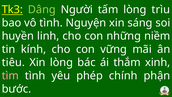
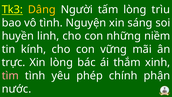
Dâng colour: light green -> yellow
tiêu: tiêu -> trực
bước: bước -> nước
